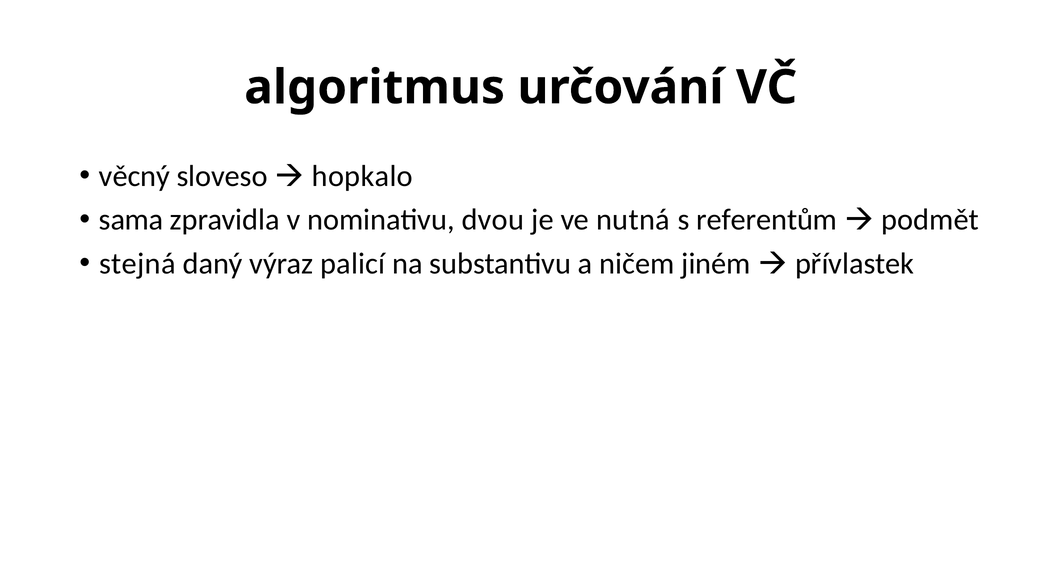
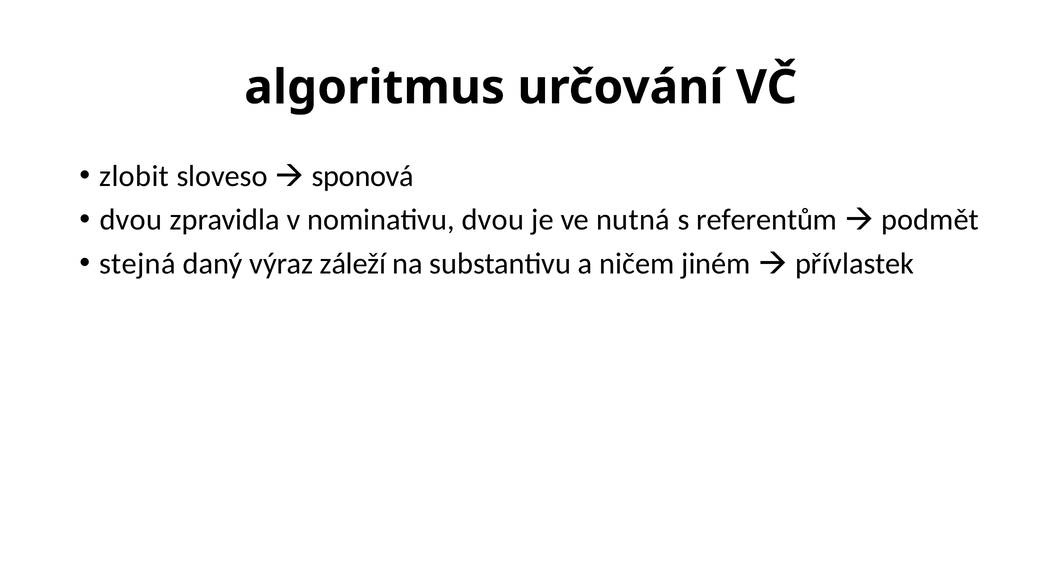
věcný: věcný -> zlobit
hopkalo: hopkalo -> sponová
sama at (131, 220): sama -> dvou
palicí: palicí -> záleží
